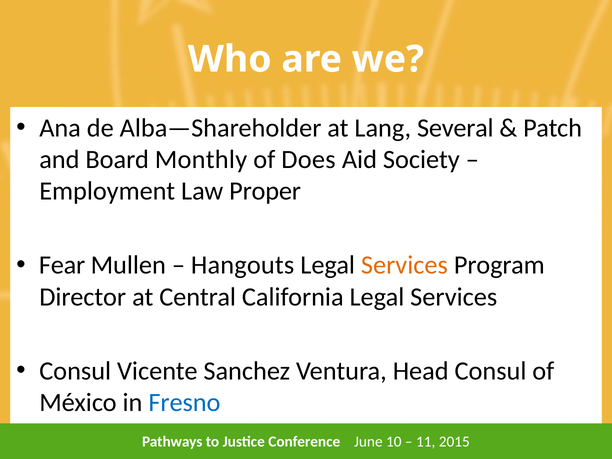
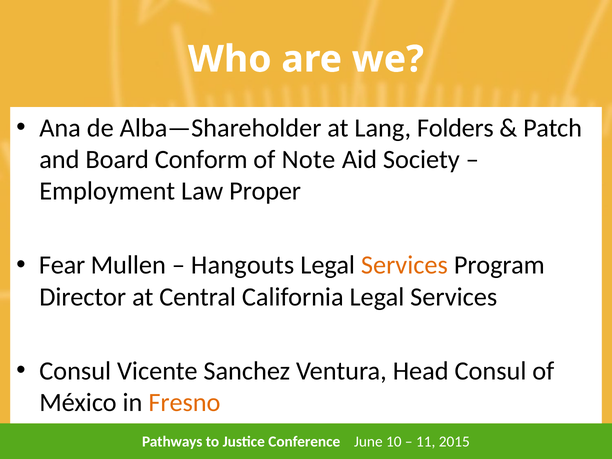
Several: Several -> Folders
Monthly: Monthly -> Conform
Does: Does -> Note
Fresno colour: blue -> orange
